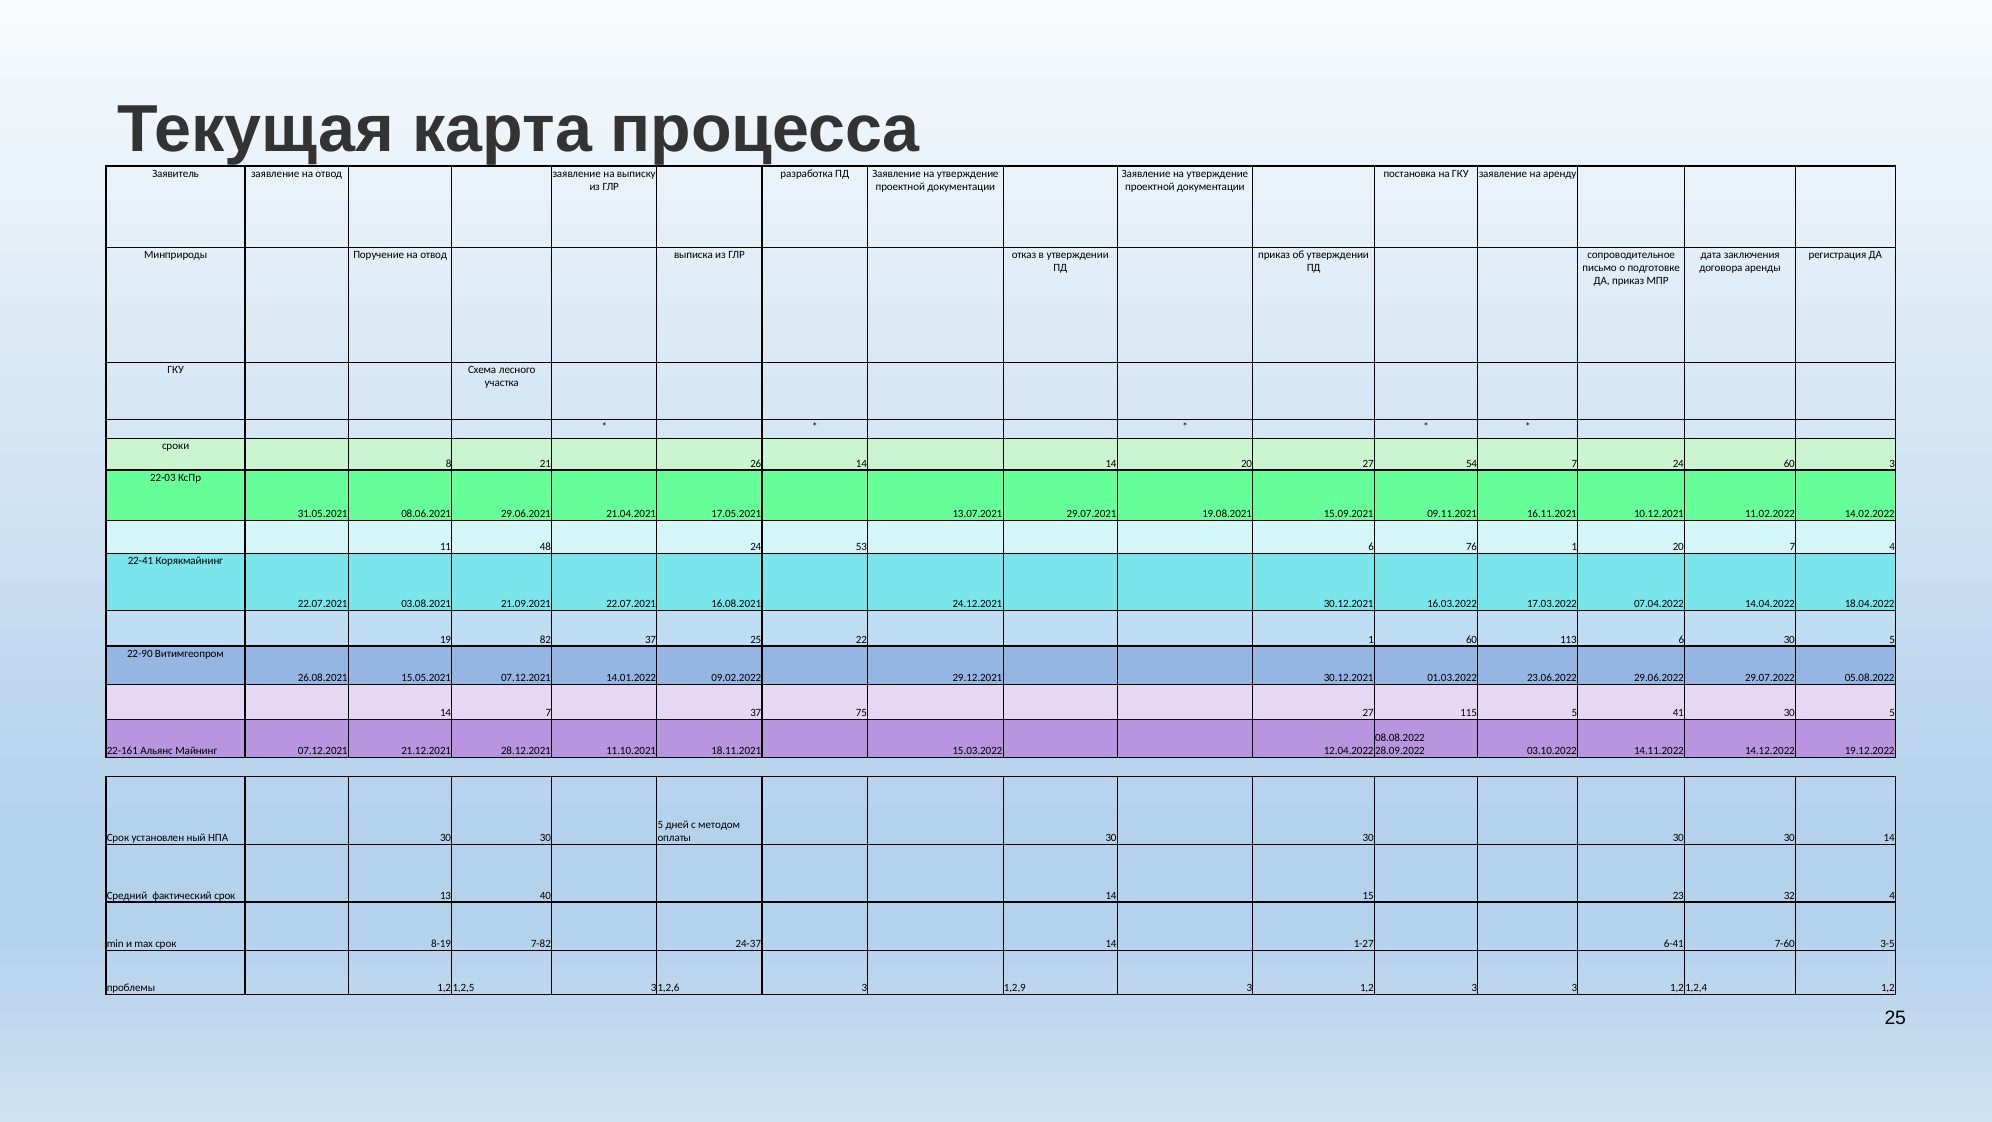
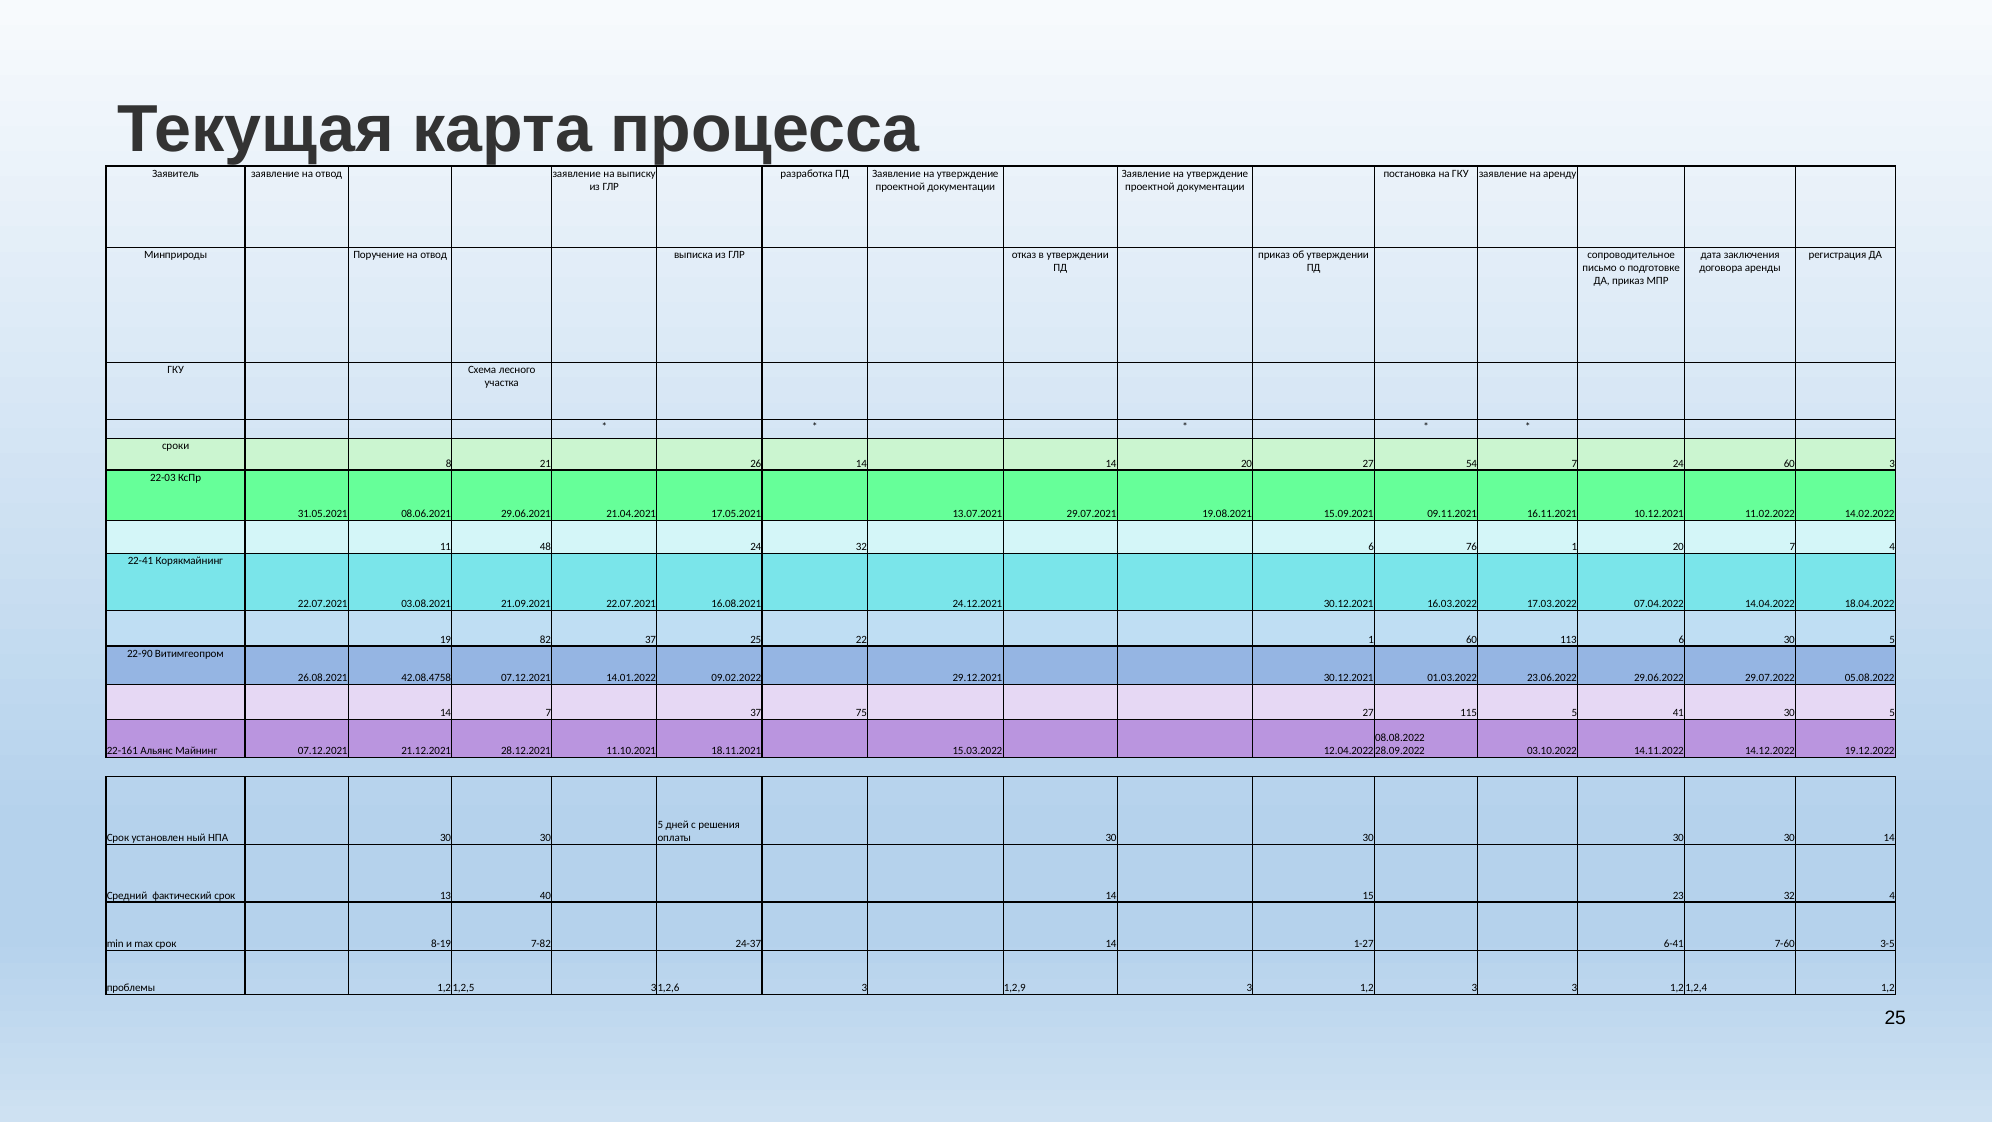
24 53: 53 -> 32
15.05.2021: 15.05.2021 -> 42.08.4758
методом: методом -> решения
